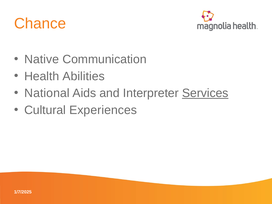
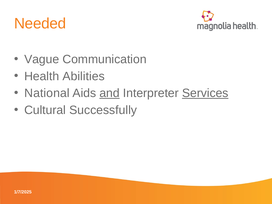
Chance: Chance -> Needed
Native: Native -> Vague
and underline: none -> present
Experiences: Experiences -> Successfully
